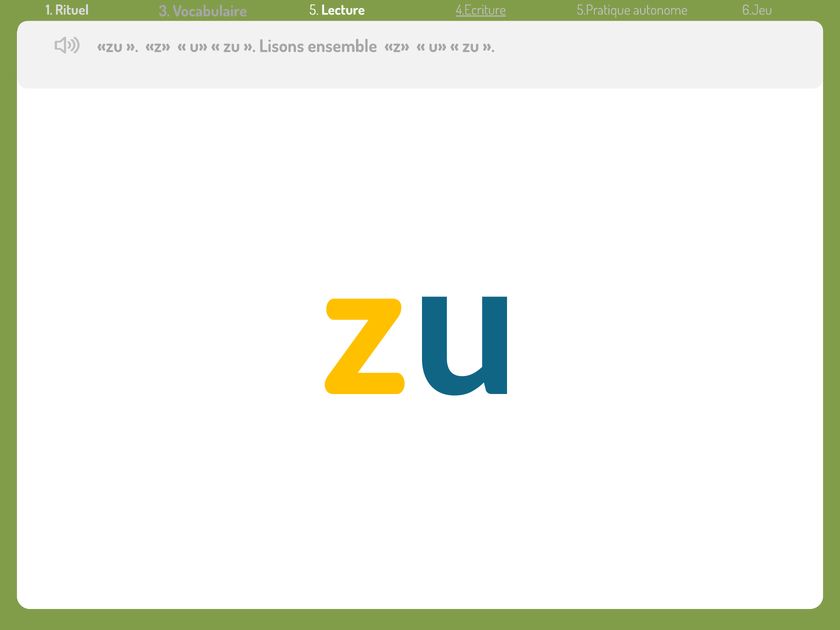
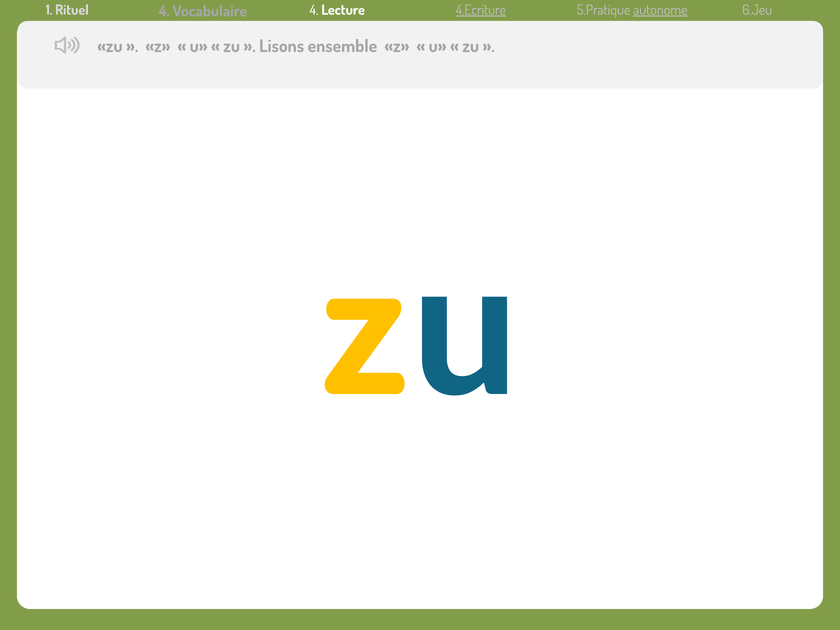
Rituel 3: 3 -> 4
Vocabulaire 5: 5 -> 4
autonome underline: none -> present
